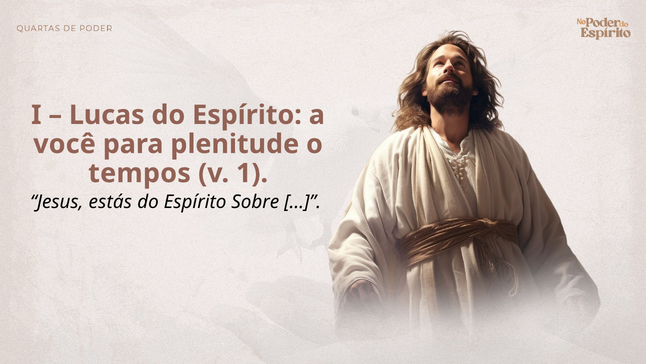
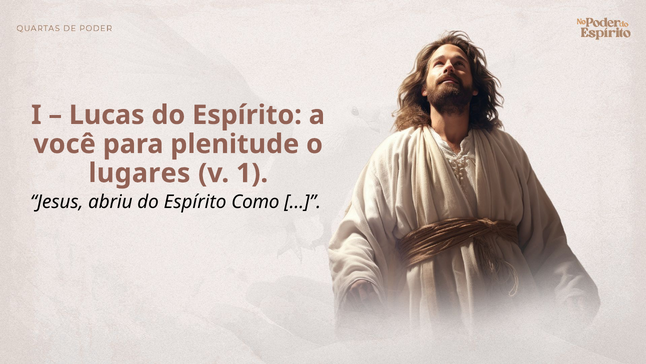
tempos: tempos -> lugares
estás: estás -> abriu
Sobre: Sobre -> Como
